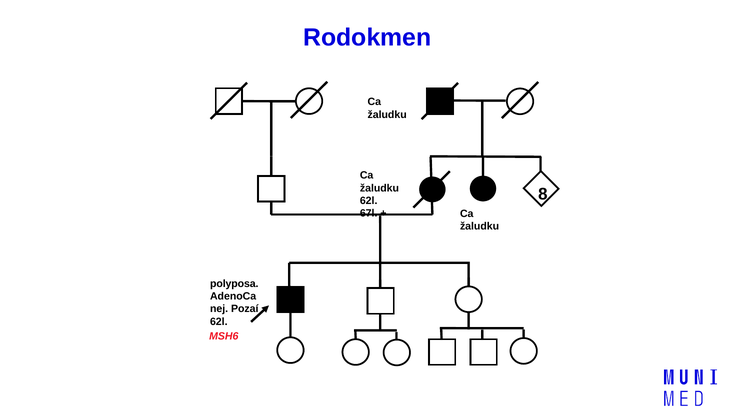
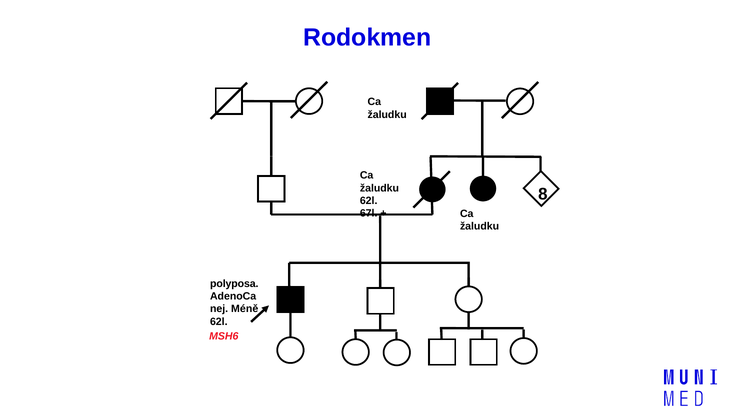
Pozaí: Pozaí -> Méně
